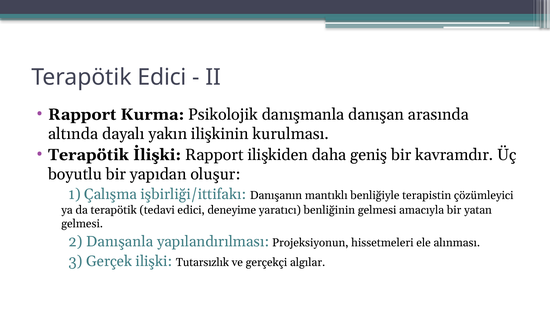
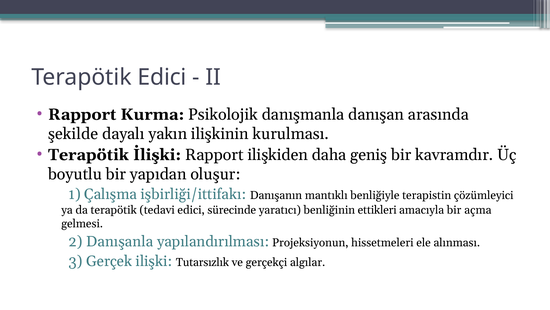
altında: altında -> şekilde
deneyime: deneyime -> sürecinde
benliğinin gelmesi: gelmesi -> ettikleri
yatan: yatan -> açma
